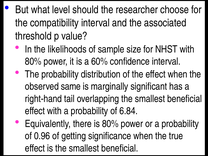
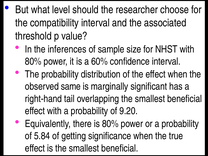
likelihoods: likelihoods -> inferences
6.84: 6.84 -> 9.20
0.96: 0.96 -> 5.84
